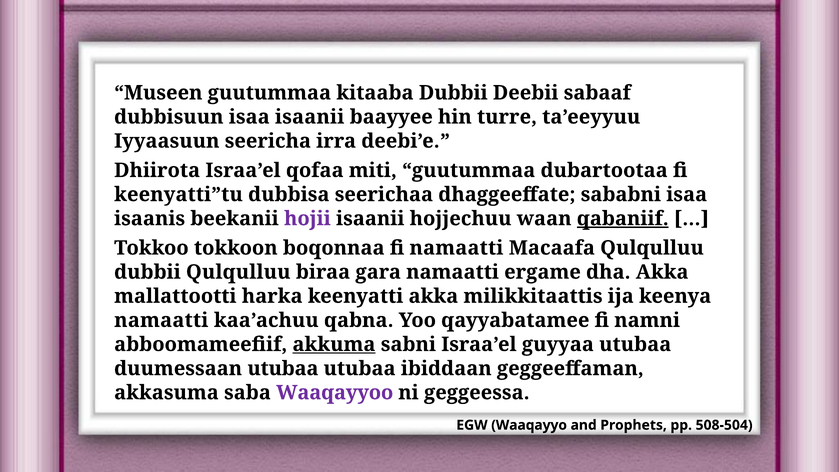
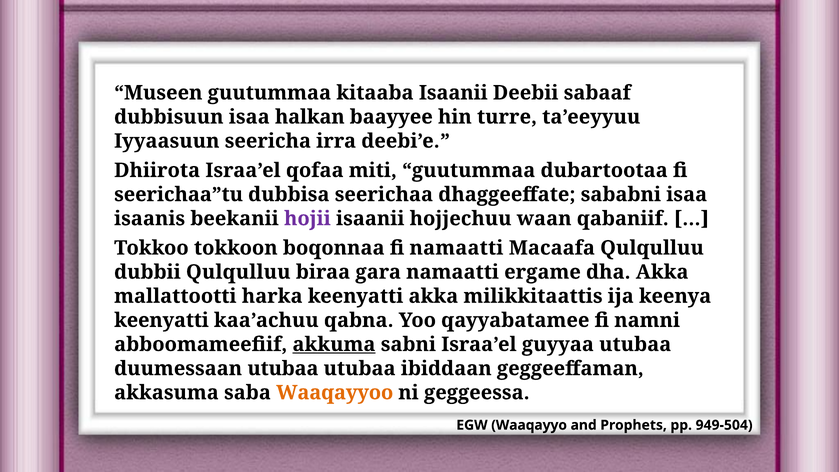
kitaaba Dubbii: Dubbii -> Isaanii
isaa isaanii: isaanii -> halkan
keenyatti”tu: keenyatti”tu -> seerichaa”tu
qabaniif underline: present -> none
namaatti at (161, 320): namaatti -> keenyatti
Waaqayyoo colour: purple -> orange
508-504: 508-504 -> 949-504
